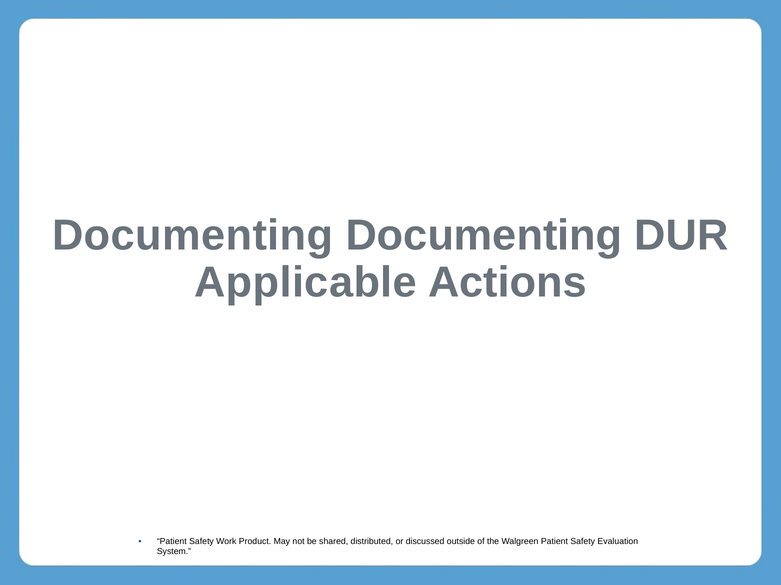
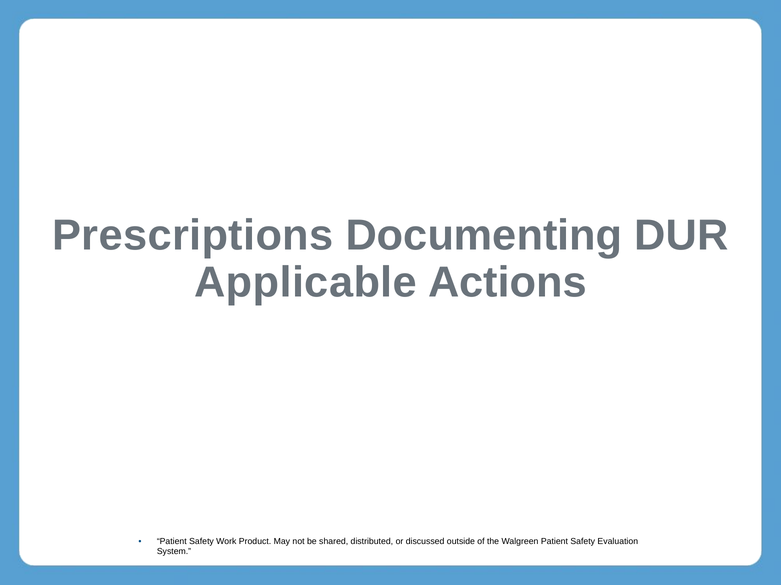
Documenting at (193, 236): Documenting -> Prescriptions
